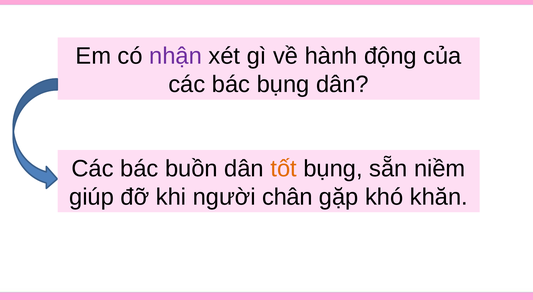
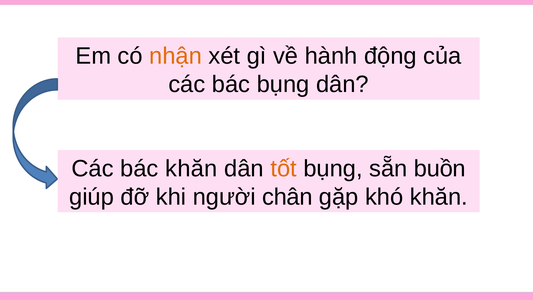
nhận colour: purple -> orange
bác buồn: buồn -> khăn
niềm: niềm -> buồn
